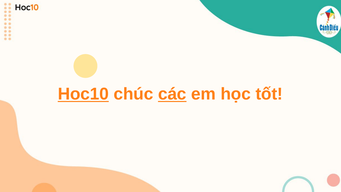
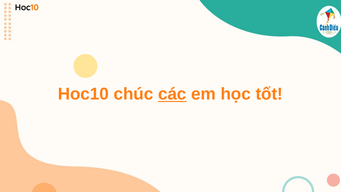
Hoc10 underline: present -> none
